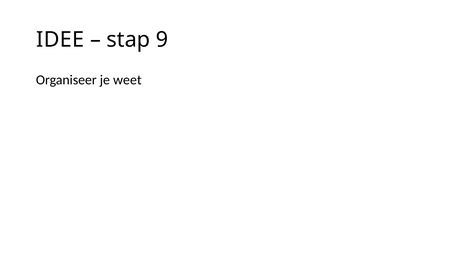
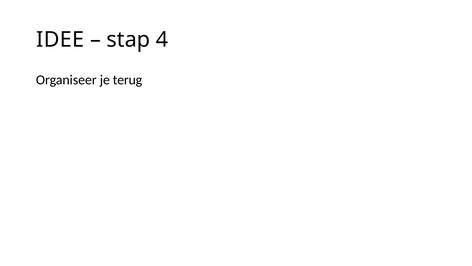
9: 9 -> 4
weet: weet -> terug
